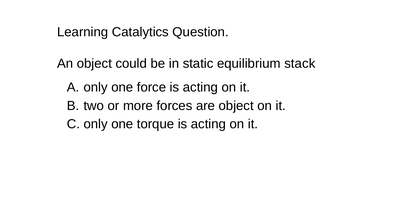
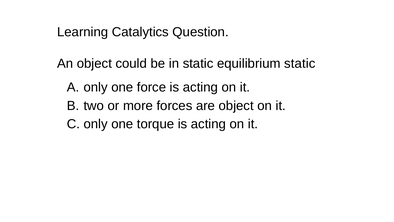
equilibrium stack: stack -> static
